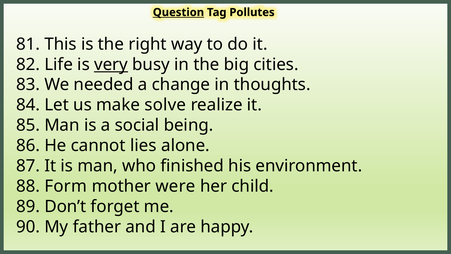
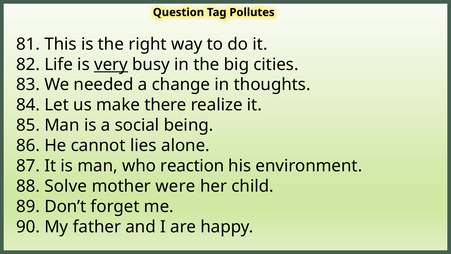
Question underline: present -> none
solve: solve -> there
finished: finished -> reaction
Form: Form -> Solve
